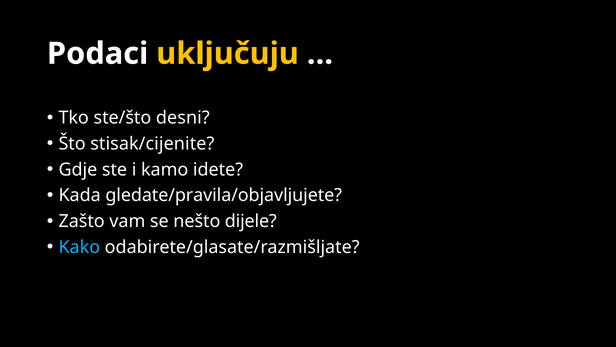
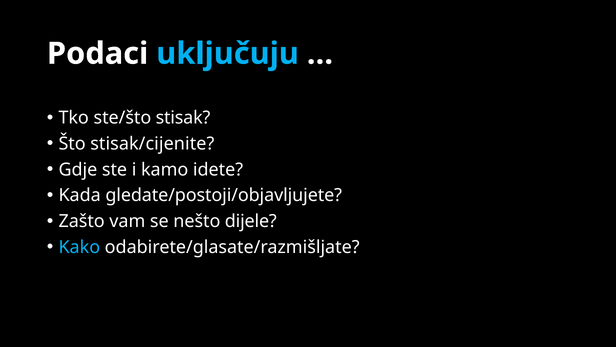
uključuju colour: yellow -> light blue
desni: desni -> stisak
gledate/pravila/objavljujete: gledate/pravila/objavljujete -> gledate/postoji/objavljujete
